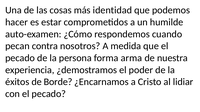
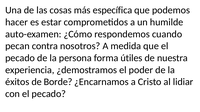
identidad: identidad -> específica
arma: arma -> útiles
